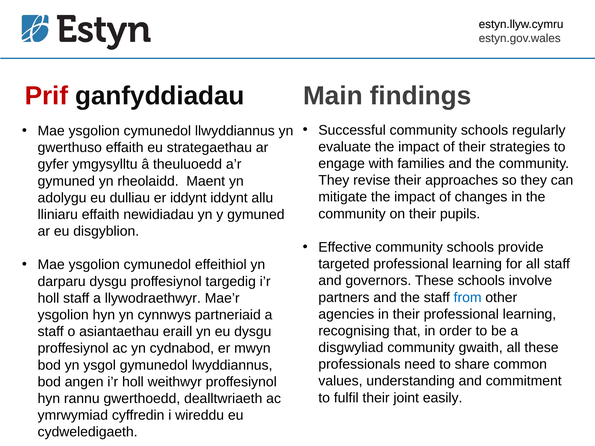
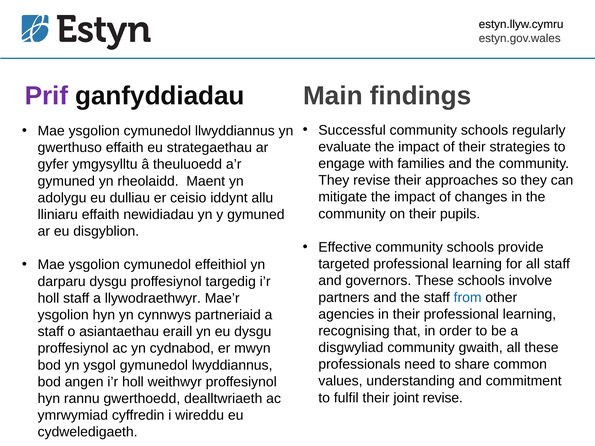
Prif colour: red -> purple
er iddynt: iddynt -> ceisio
joint easily: easily -> revise
